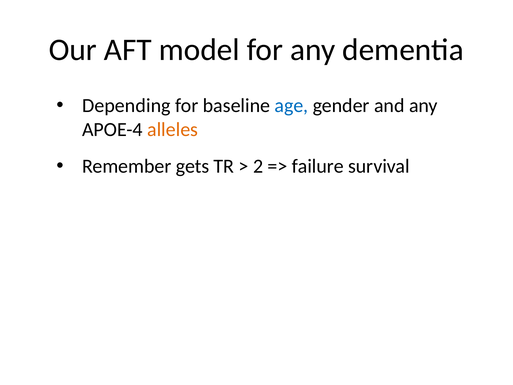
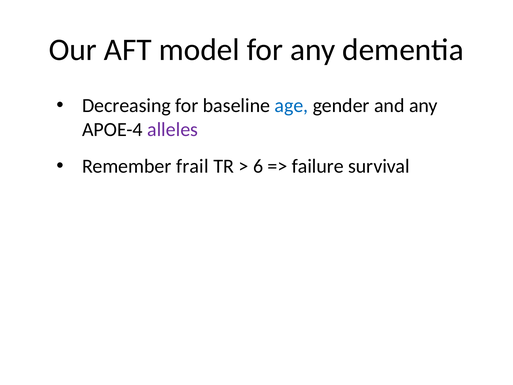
Depending: Depending -> Decreasing
alleles colour: orange -> purple
gets: gets -> frail
2: 2 -> 6
